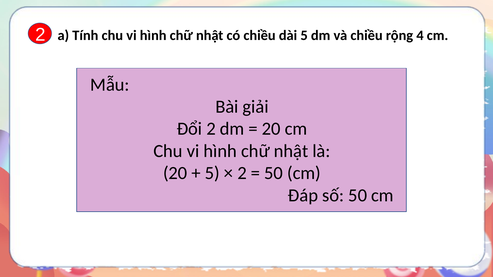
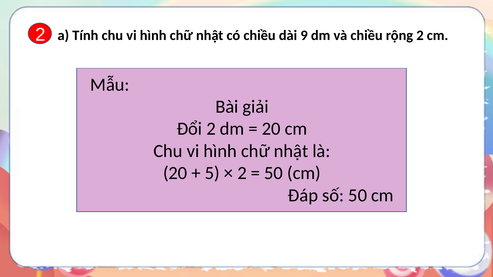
dài 5: 5 -> 9
rộng 4: 4 -> 2
